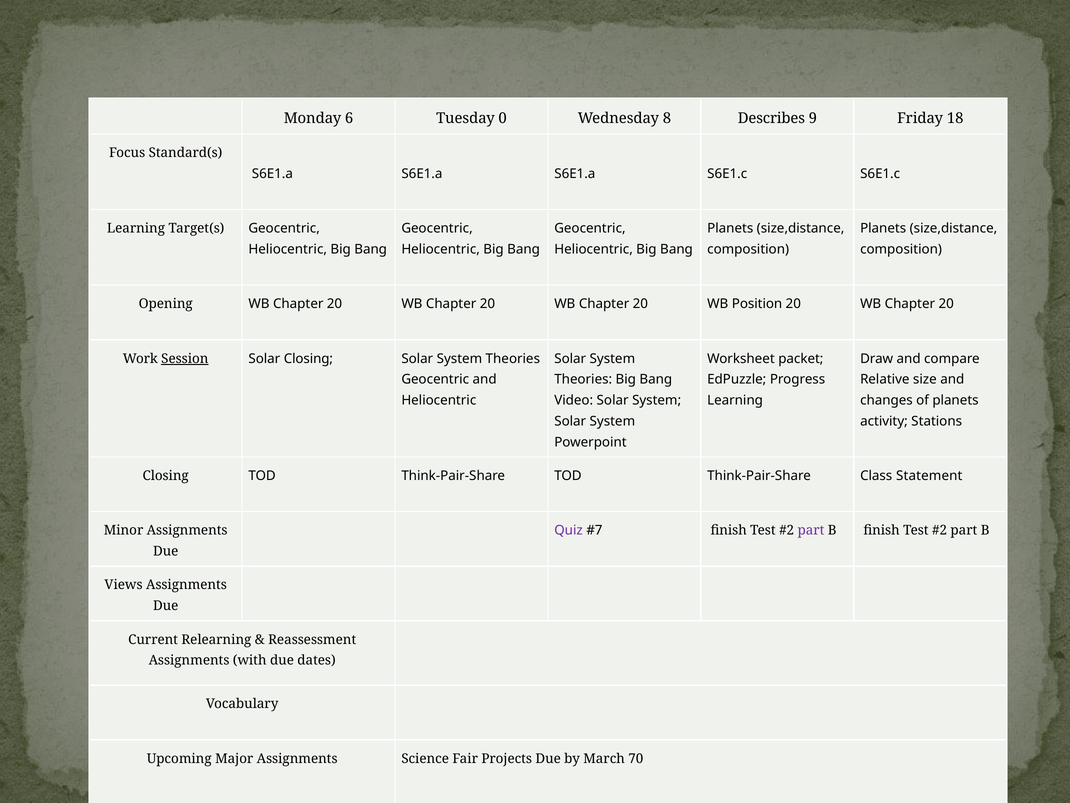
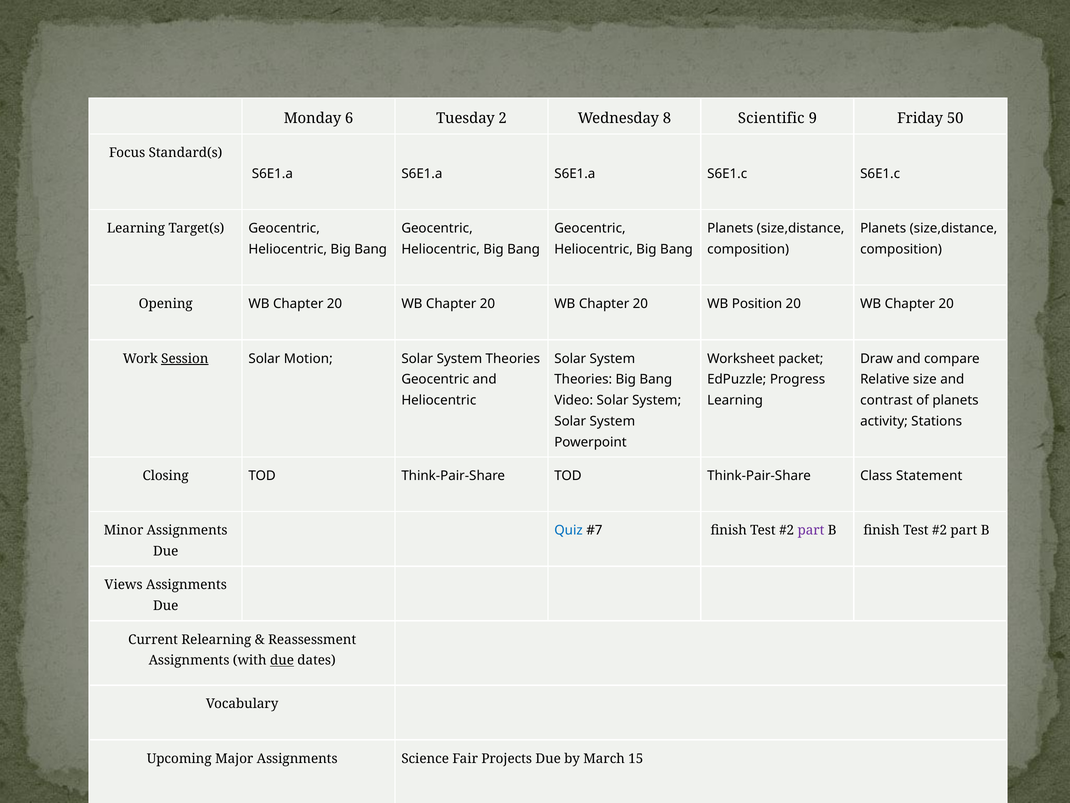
0: 0 -> 2
Describes: Describes -> Scientific
18: 18 -> 50
Solar Closing: Closing -> Motion
changes: changes -> contrast
Quiz colour: purple -> blue
due at (282, 660) underline: none -> present
70: 70 -> 15
